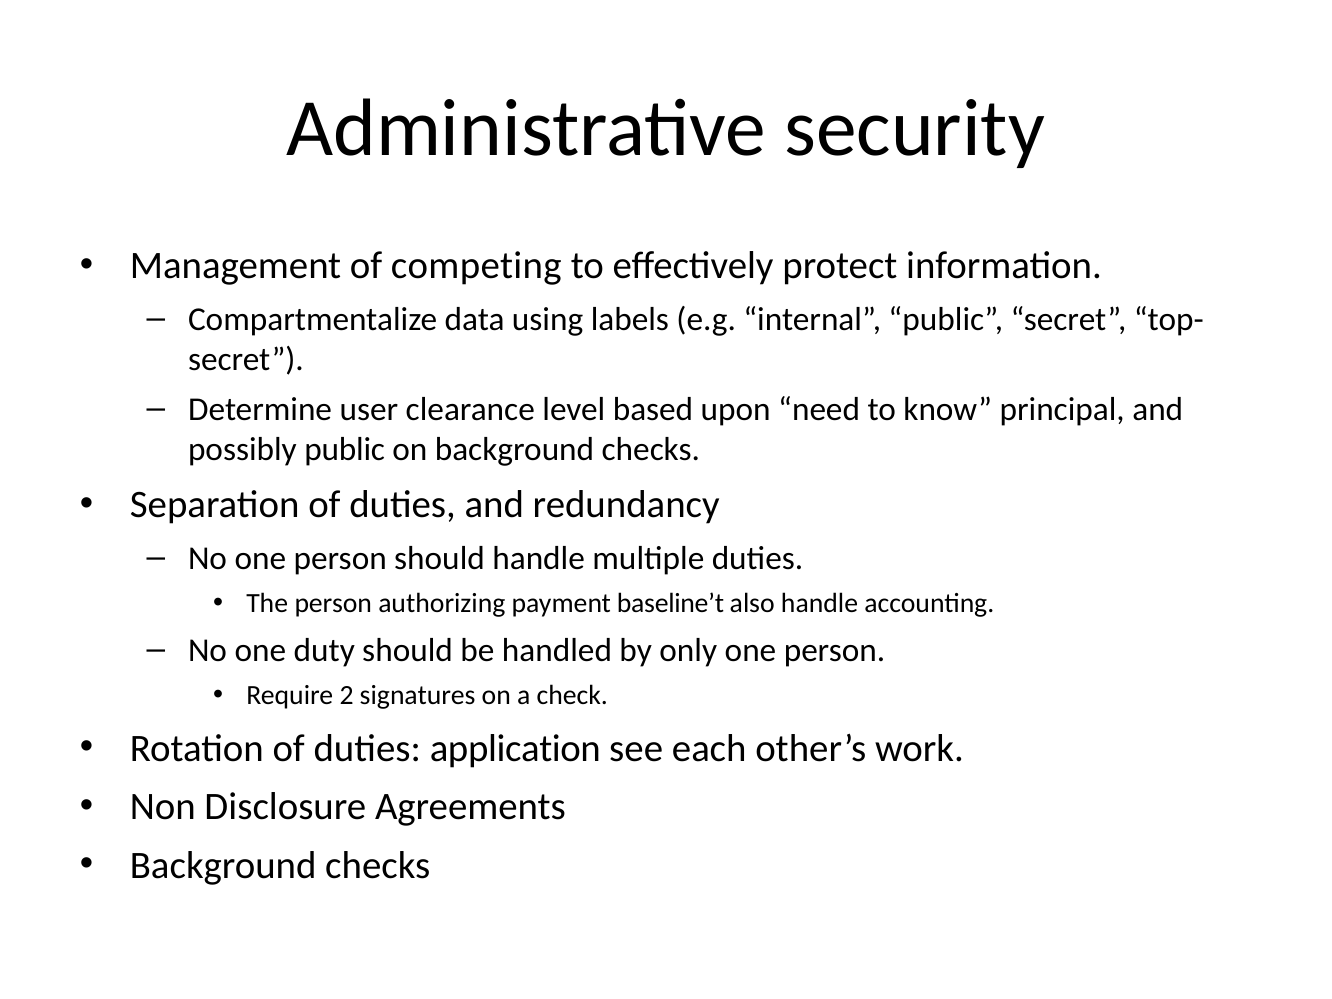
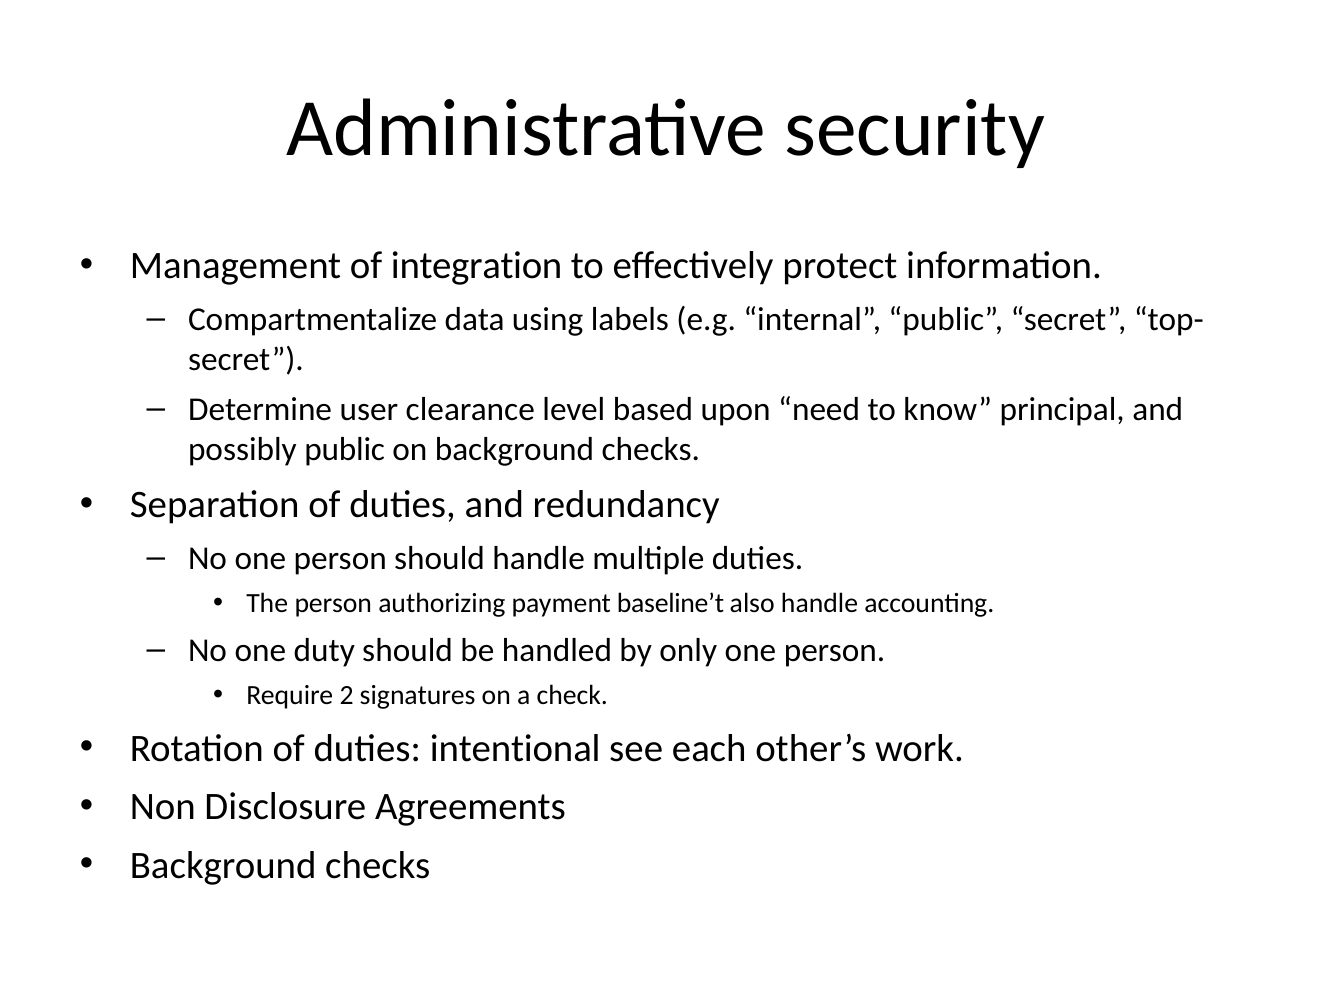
competing: competing -> integration
application: application -> intentional
